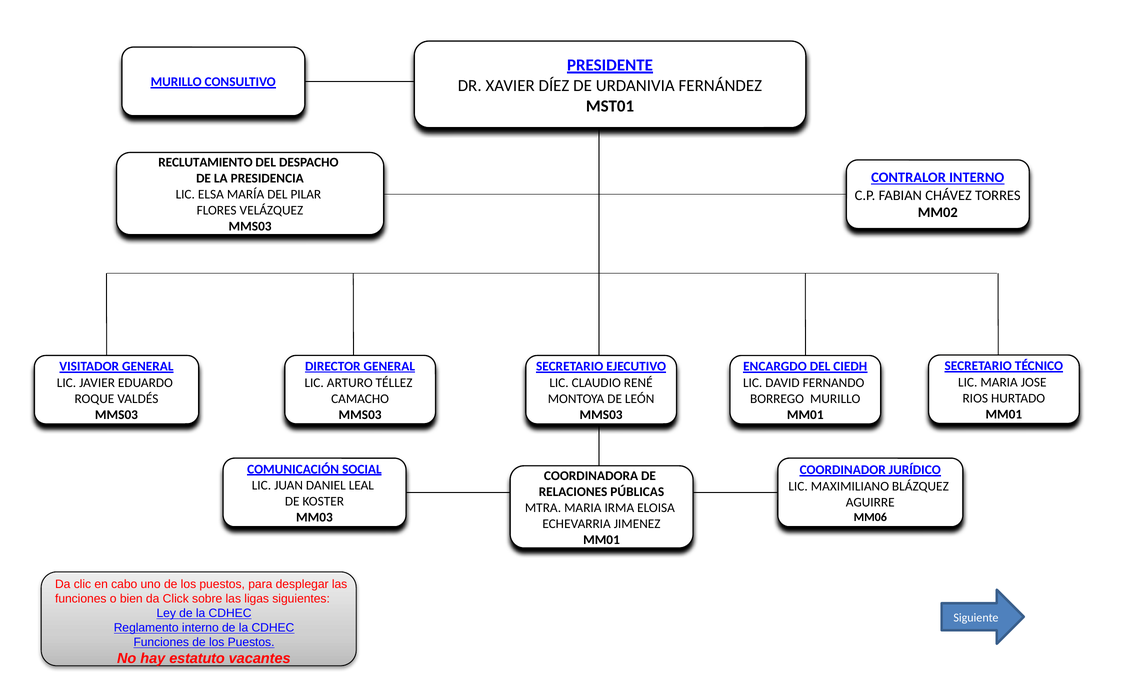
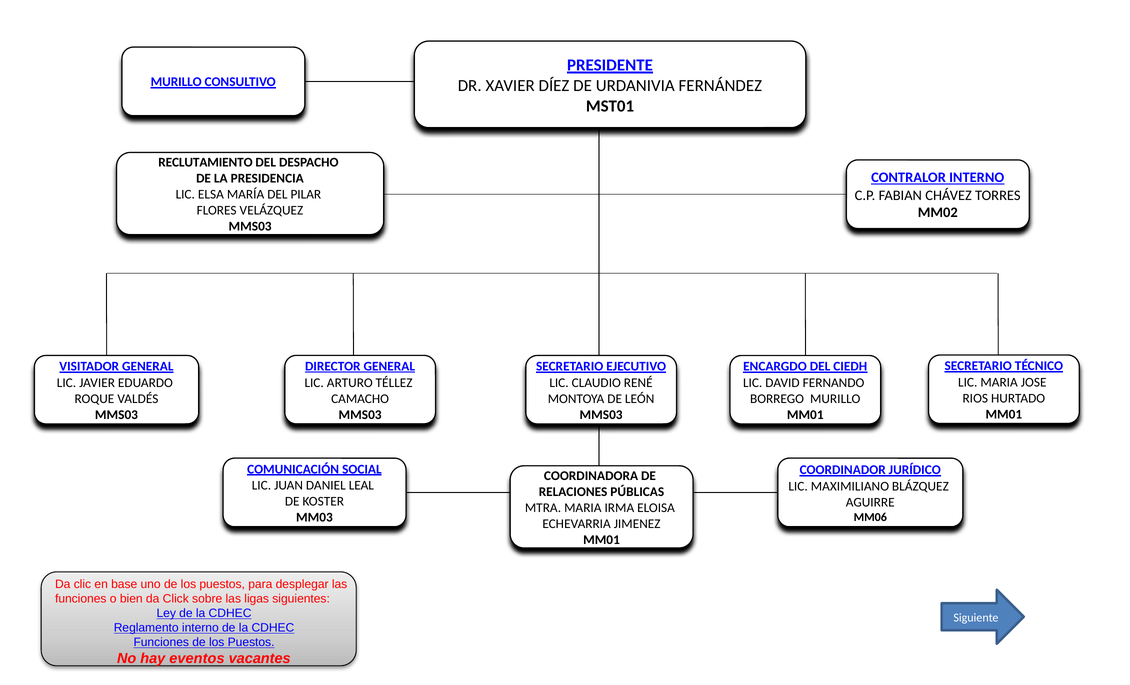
cabo: cabo -> base
estatuto: estatuto -> eventos
